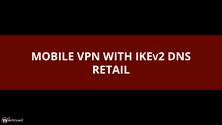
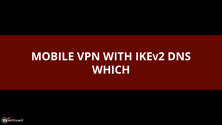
RETAIL: RETAIL -> WHICH
